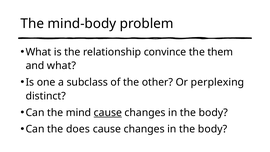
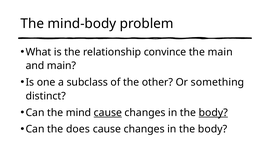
the them: them -> main
and what: what -> main
perplexing: perplexing -> something
body at (213, 112) underline: none -> present
